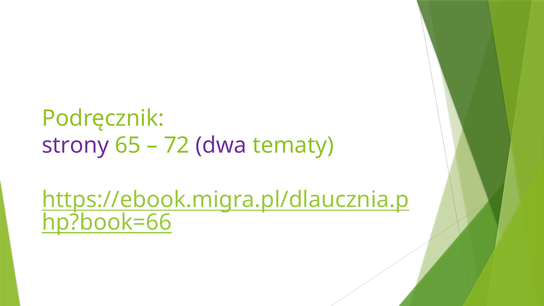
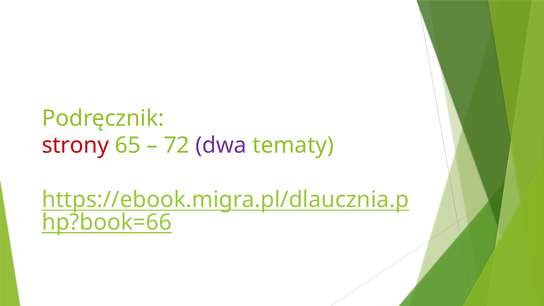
strony colour: purple -> red
